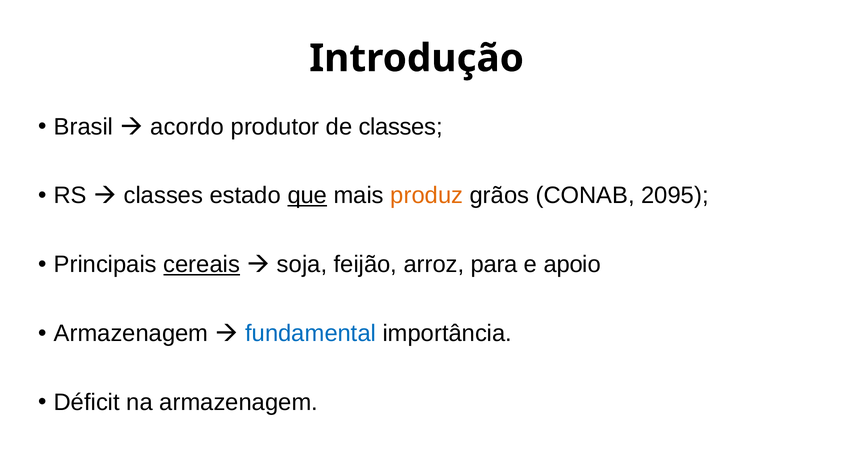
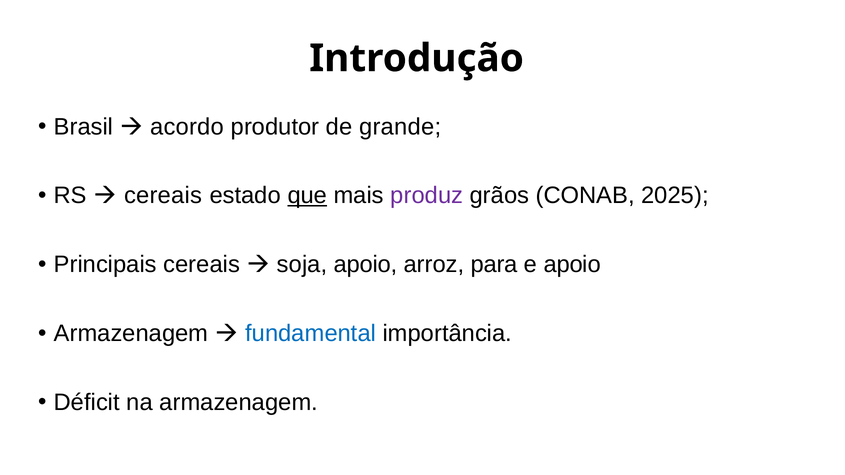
de classes: classes -> grande
classes at (163, 196): classes -> cereais
produz colour: orange -> purple
2095: 2095 -> 2025
cereais at (202, 265) underline: present -> none
soja feijão: feijão -> apoio
